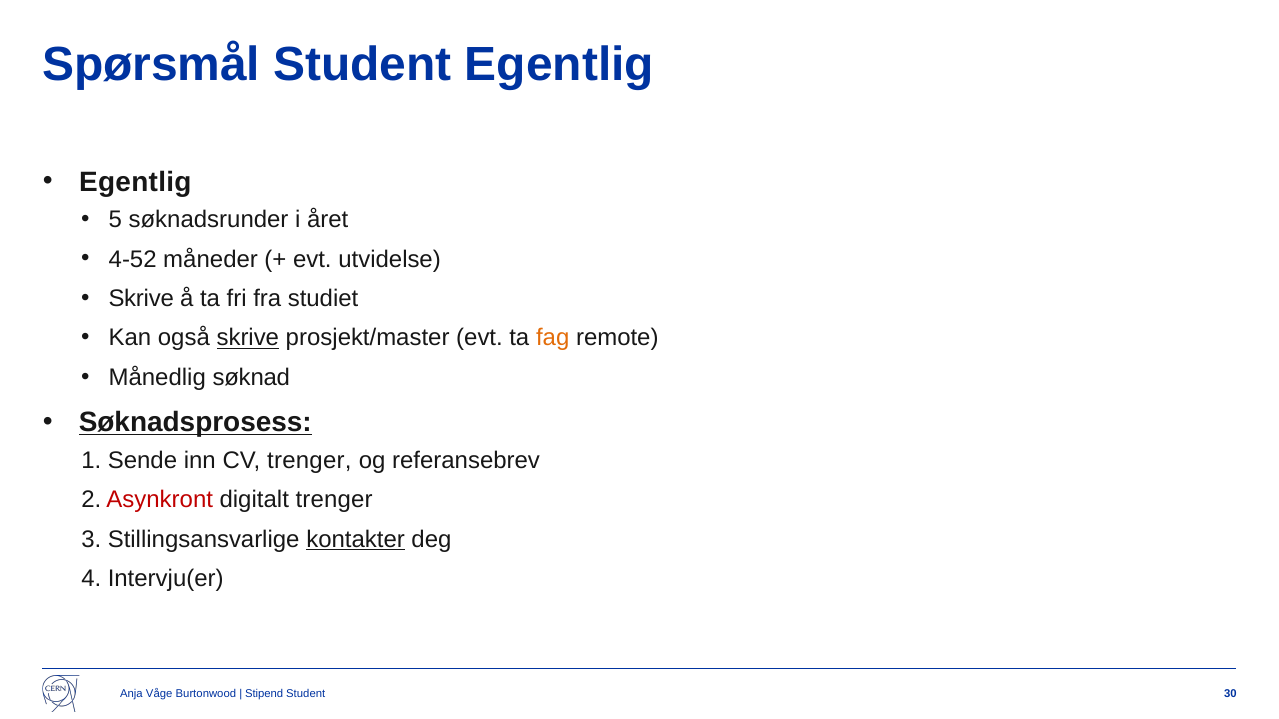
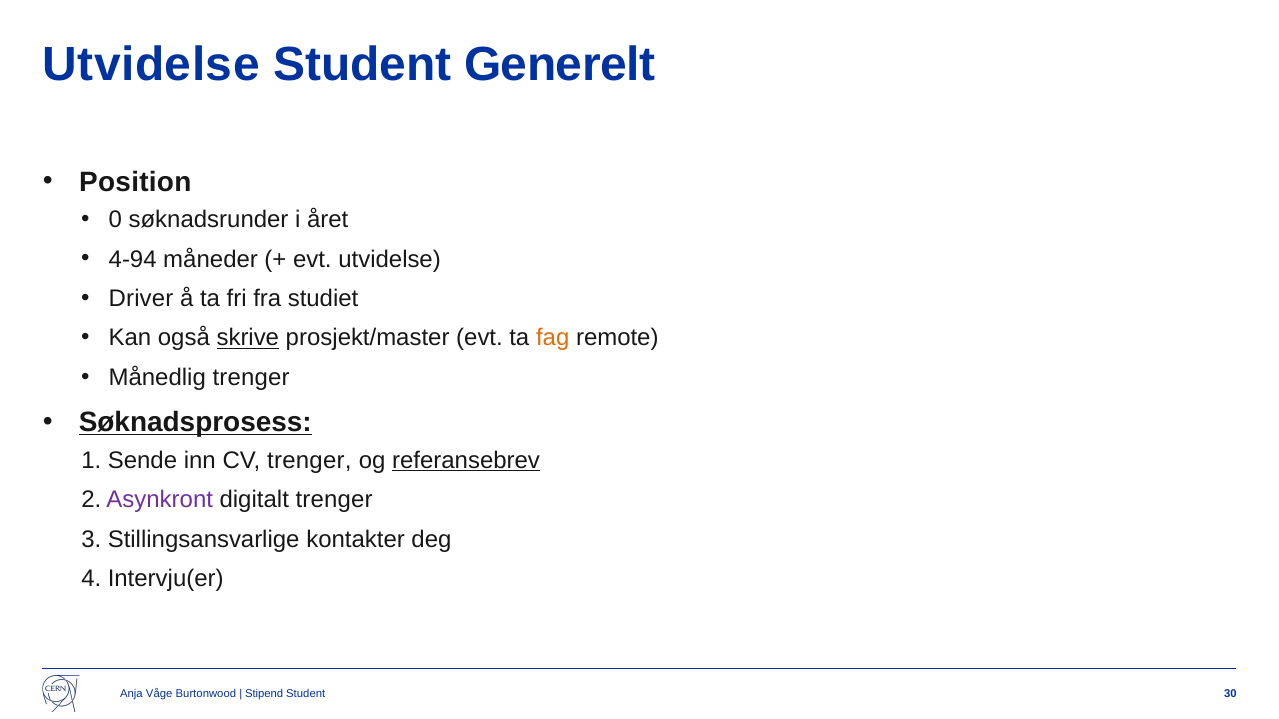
Spørsmål at (152, 65): Spørsmål -> Utvidelse
Student Egentlig: Egentlig -> Generelt
Egentlig at (135, 182): Egentlig -> Position
5: 5 -> 0
4-52: 4-52 -> 4-94
Skrive at (141, 299): Skrive -> Driver
Månedlig søknad: søknad -> trenger
referansebrev underline: none -> present
Asynkront colour: red -> purple
kontakter underline: present -> none
